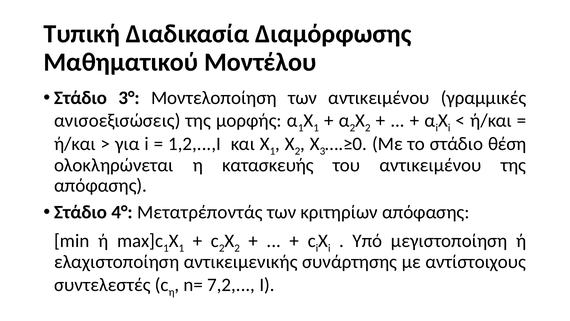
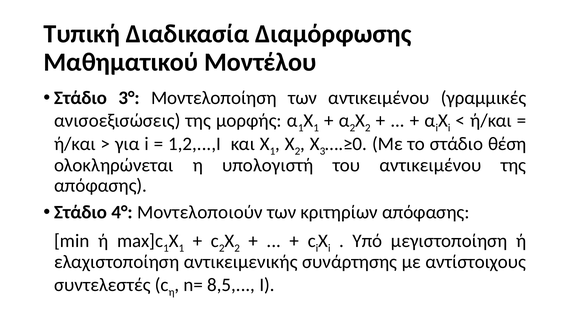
κατασκευής: κατασκευής -> υπολογιστή
Μετατρέποντάς: Μετατρέποντάς -> Μοντελοποιούν
7,2: 7,2 -> 8,5
